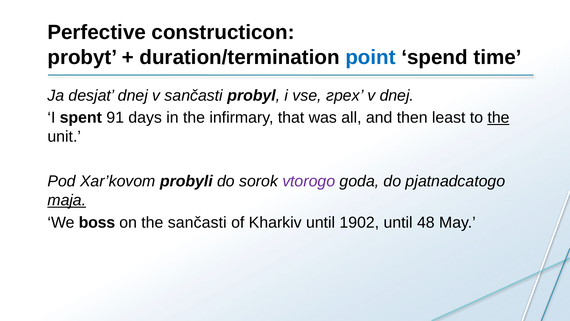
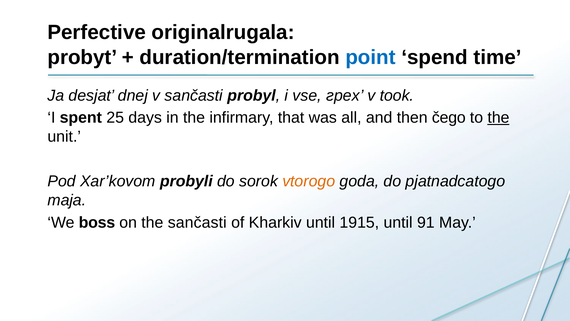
constructicon: constructicon -> originalrugala
v dnej: dnej -> took
91: 91 -> 25
least: least -> čego
vtorogo colour: purple -> orange
maja underline: present -> none
1902: 1902 -> 1915
48: 48 -> 91
